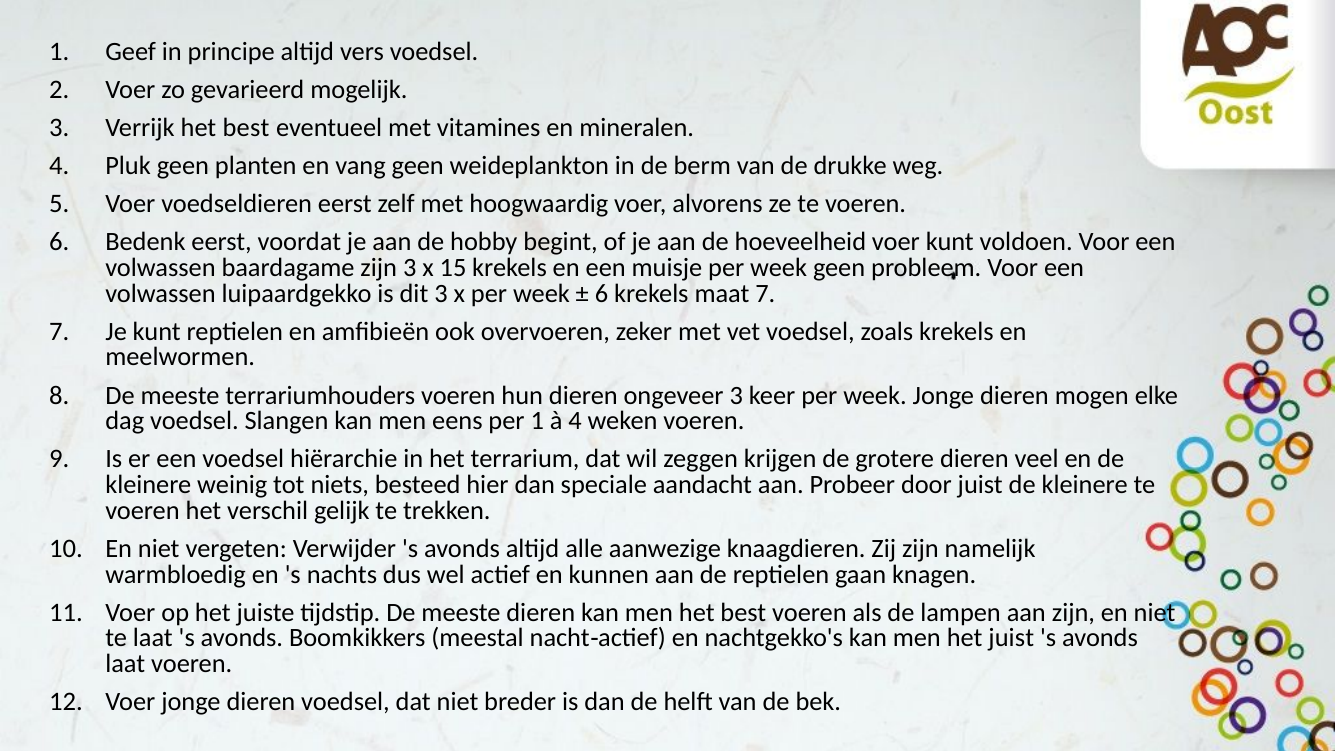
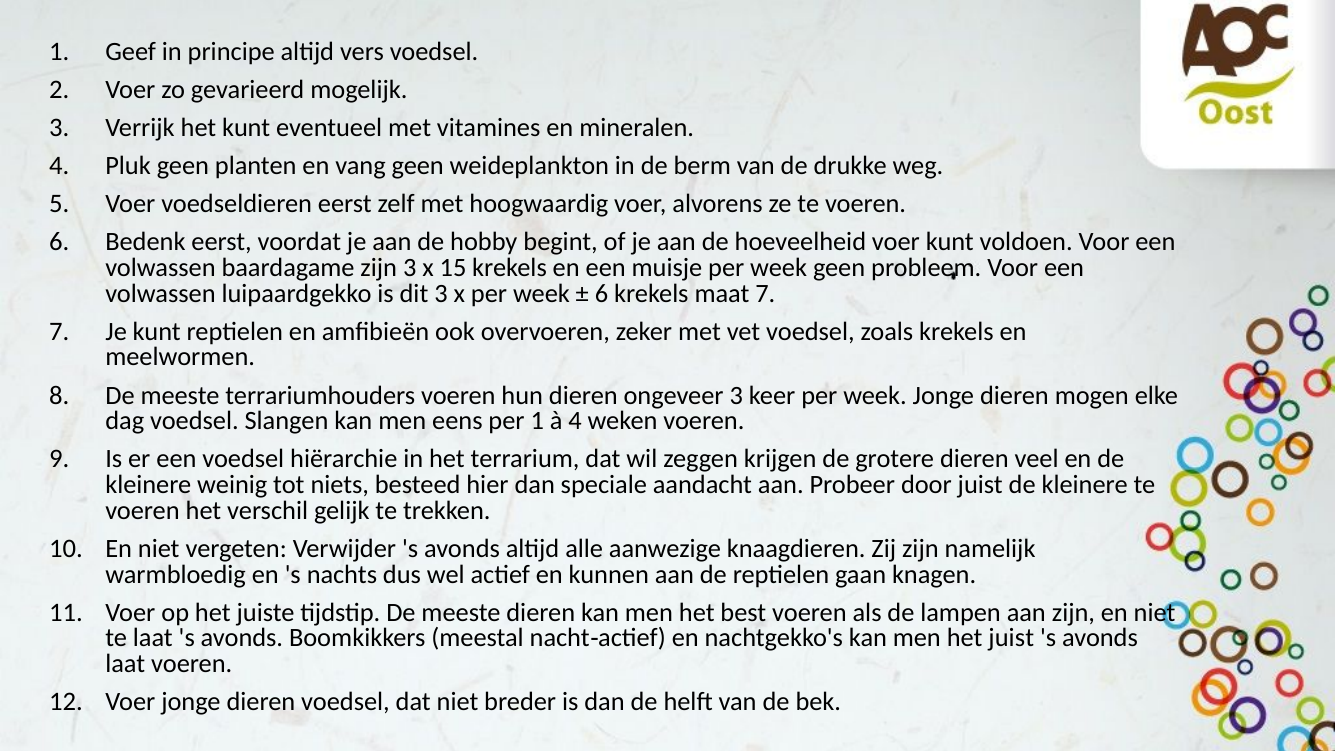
Verrijk het best: best -> kunt
